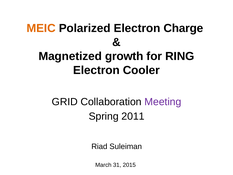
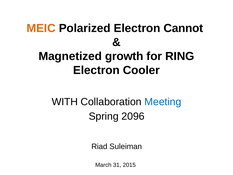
Charge: Charge -> Cannot
GRID: GRID -> WITH
Meeting colour: purple -> blue
2011: 2011 -> 2096
